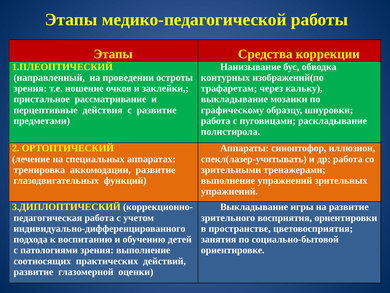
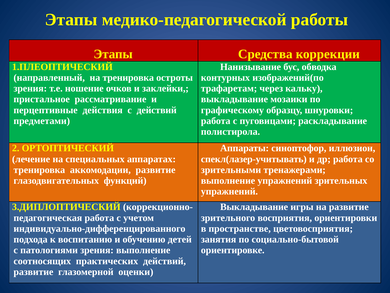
на проведении: проведении -> тренировка
с развитие: развитие -> действий
